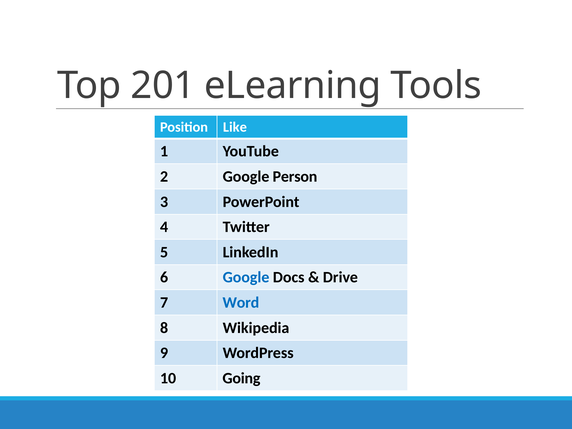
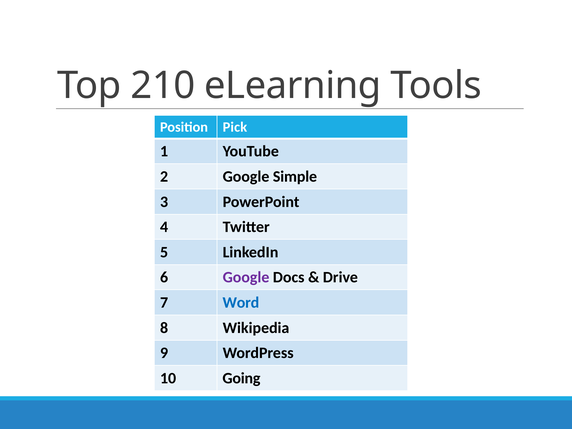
201: 201 -> 210
Like: Like -> Pick
Person: Person -> Simple
Google at (246, 277) colour: blue -> purple
